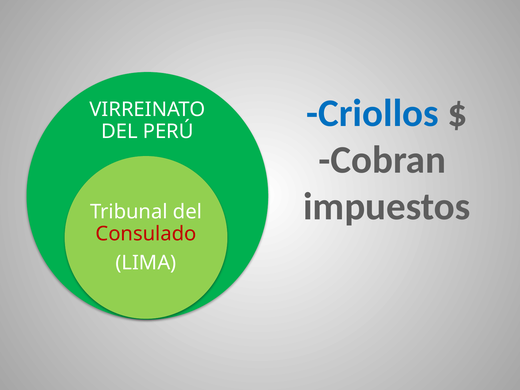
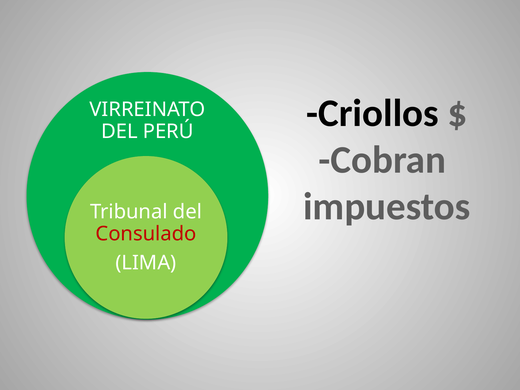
Criollos colour: blue -> black
